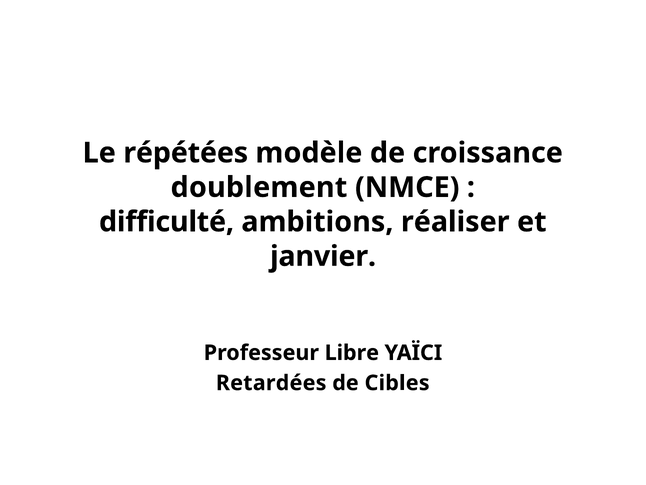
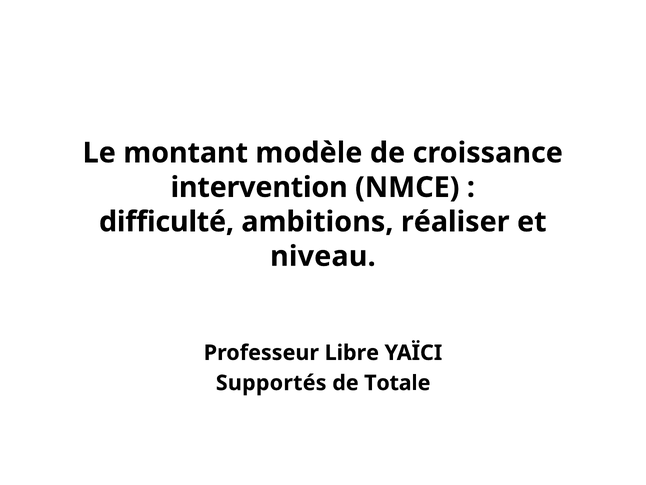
répétées: répétées -> montant
doublement: doublement -> intervention
janvier: janvier -> niveau
Retardées: Retardées -> Supportés
Cibles: Cibles -> Totale
